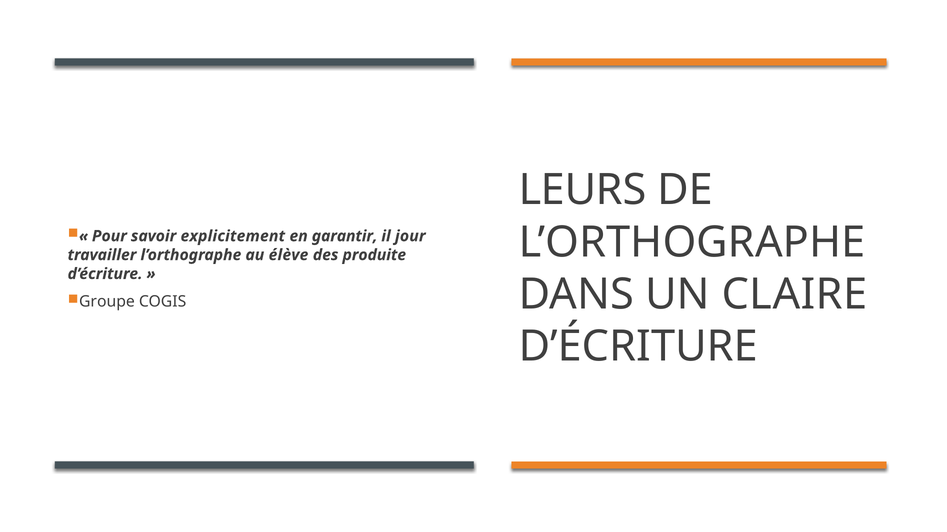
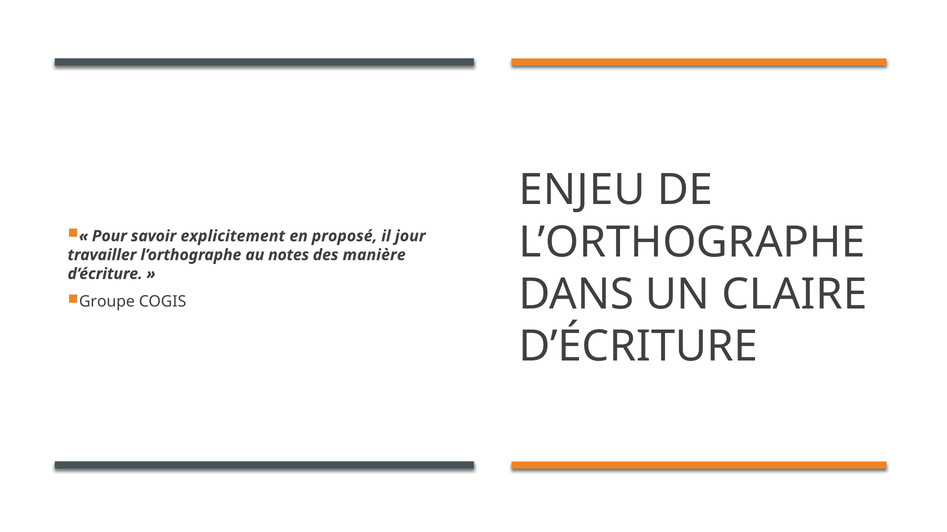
LEURS: LEURS -> ENJEU
garantir: garantir -> proposé
élève: élève -> notes
produite: produite -> manière
